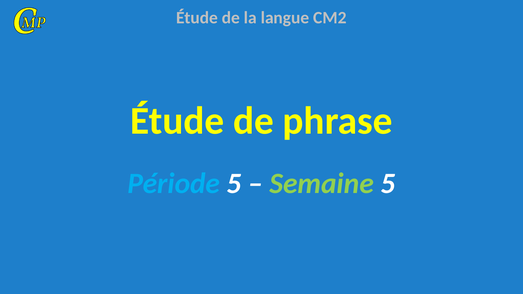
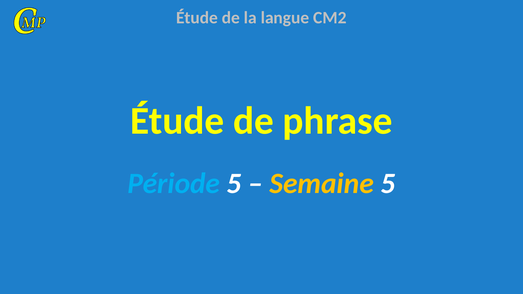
Semaine colour: light green -> yellow
